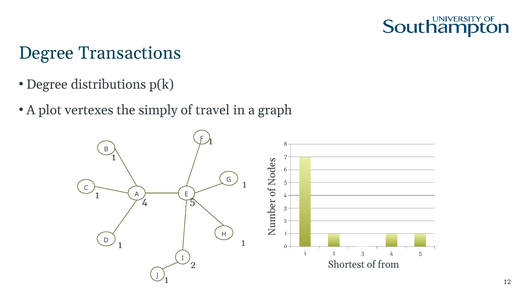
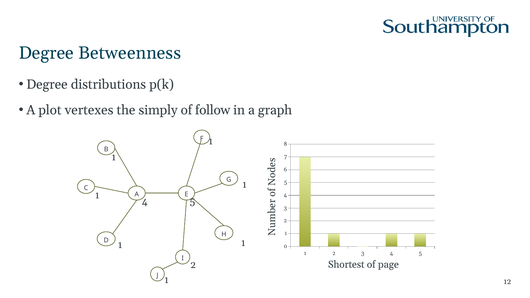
Transactions: Transactions -> Betweenness
travel: travel -> follow
from: from -> page
